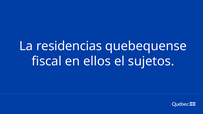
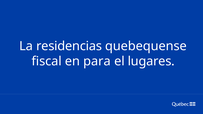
ellos: ellos -> para
sujetos: sujetos -> lugares
